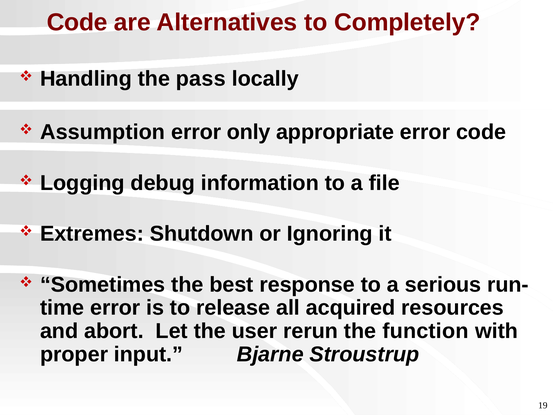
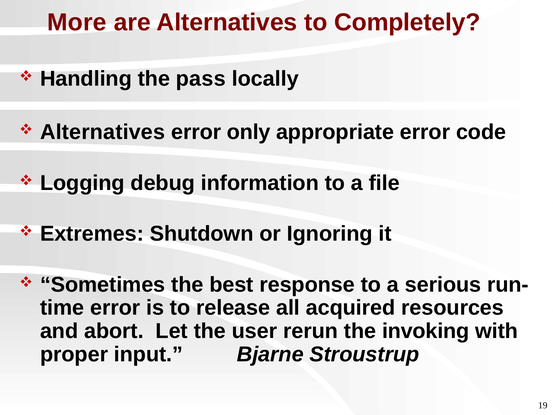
Code at (77, 22): Code -> More
Assumption at (103, 132): Assumption -> Alternatives
function: function -> invoking
